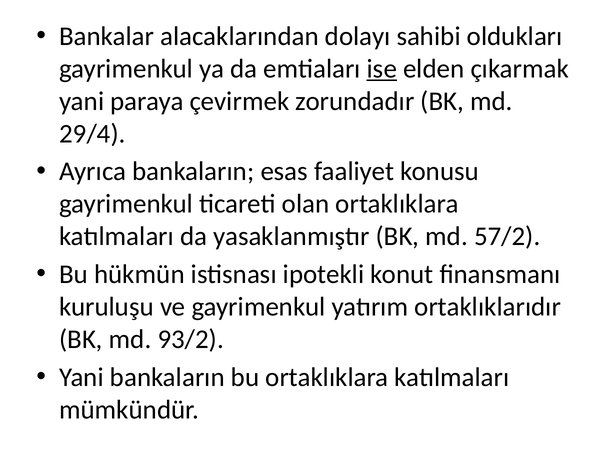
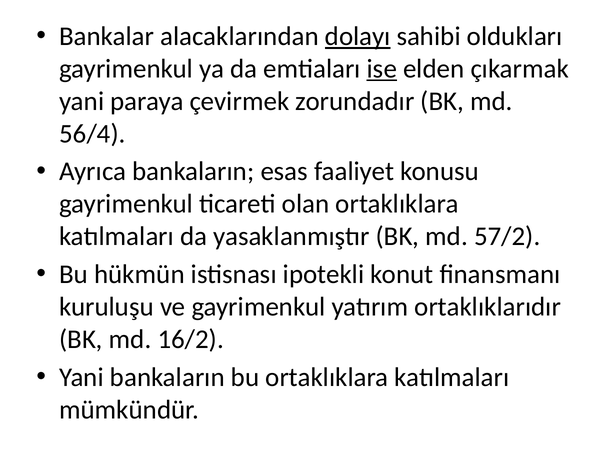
dolayı underline: none -> present
29/4: 29/4 -> 56/4
93/2: 93/2 -> 16/2
